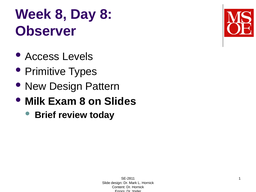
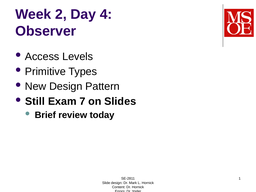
Week 8: 8 -> 2
Day 8: 8 -> 4
Milk: Milk -> Still
Exam 8: 8 -> 7
